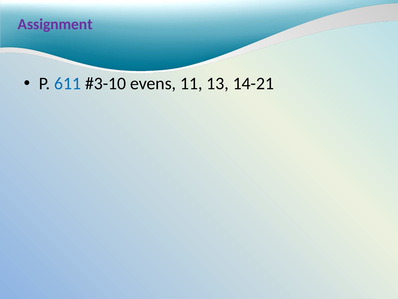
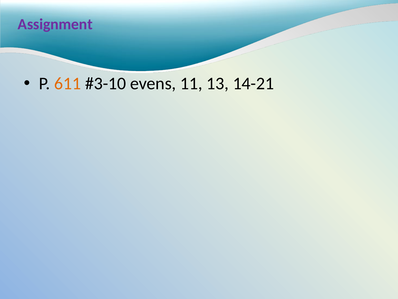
611 colour: blue -> orange
